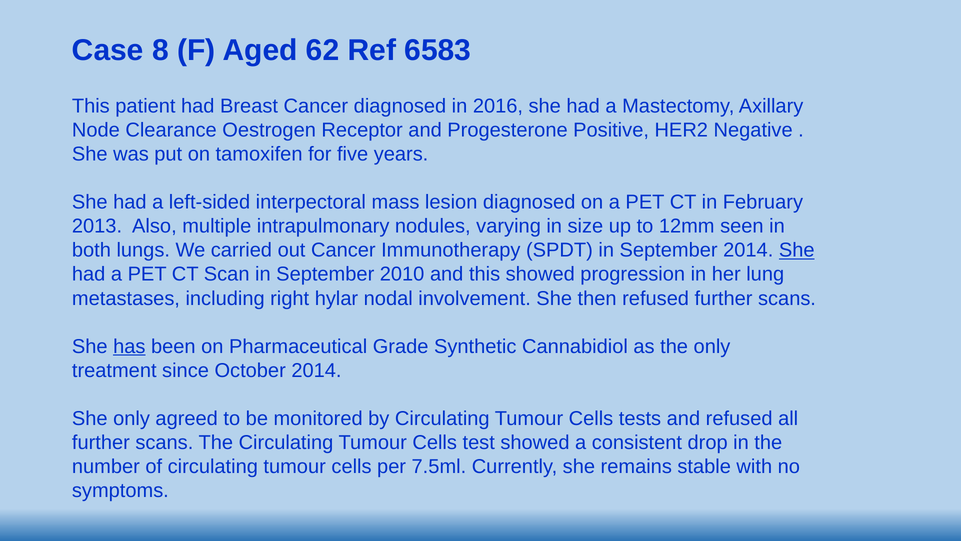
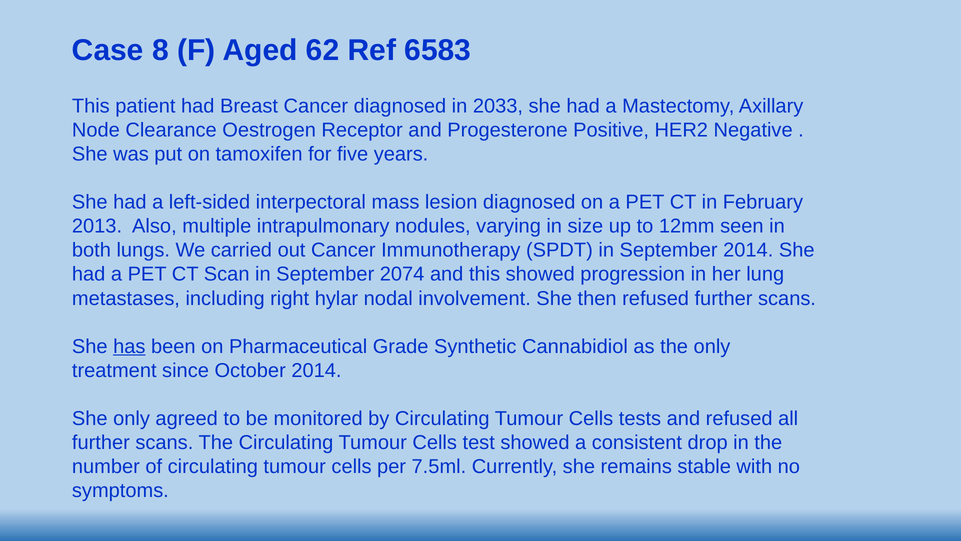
2016: 2016 -> 2033
She at (797, 250) underline: present -> none
2010: 2010 -> 2074
